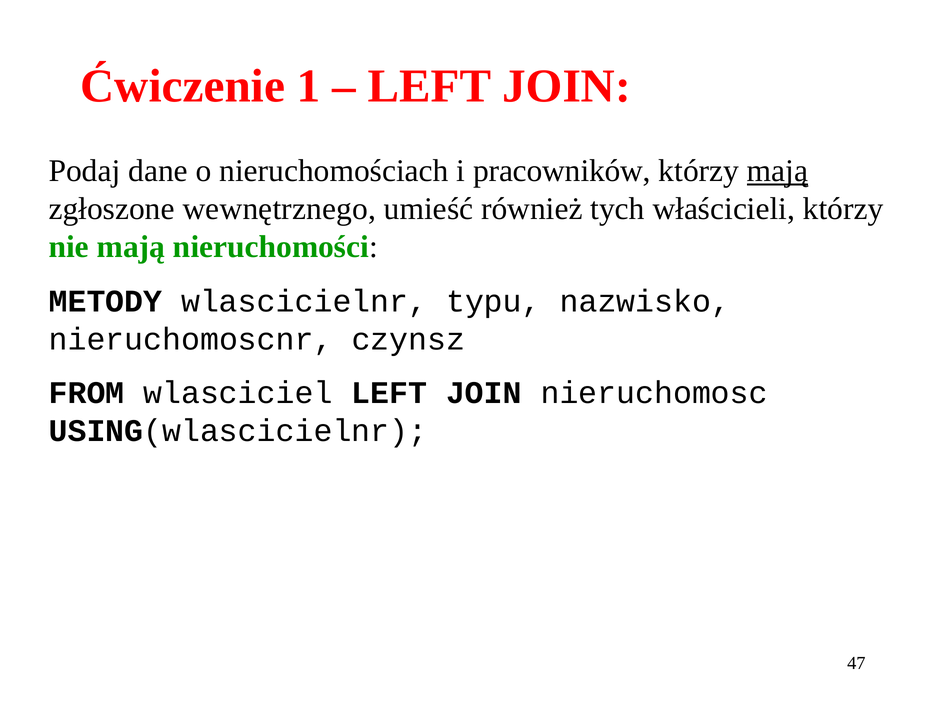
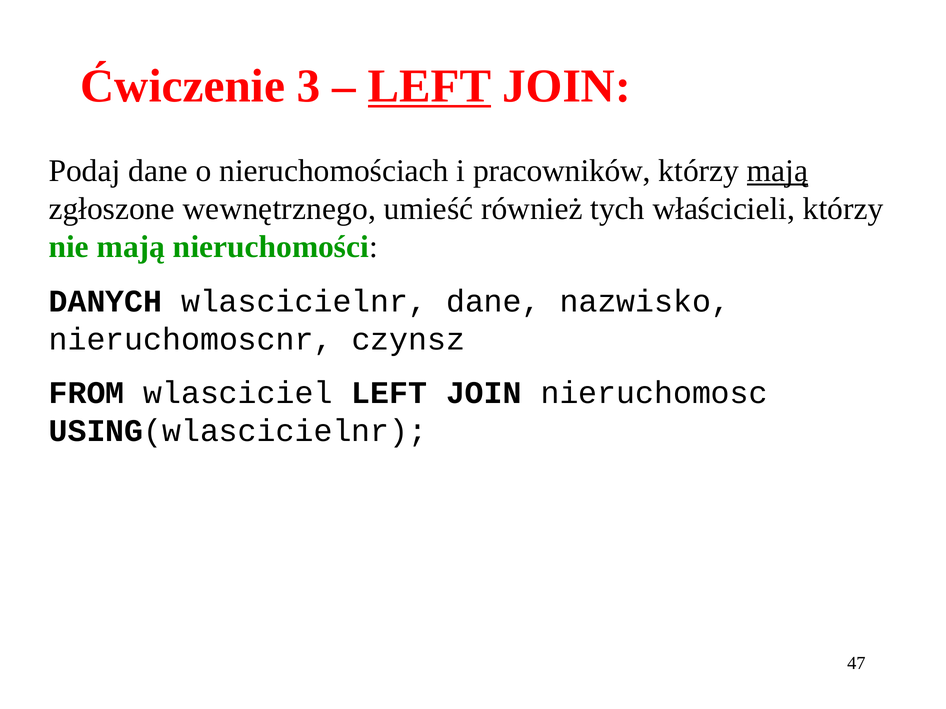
1: 1 -> 3
LEFT at (429, 86) underline: none -> present
METODY: METODY -> DANYCH
wlascicielnr typu: typu -> dane
